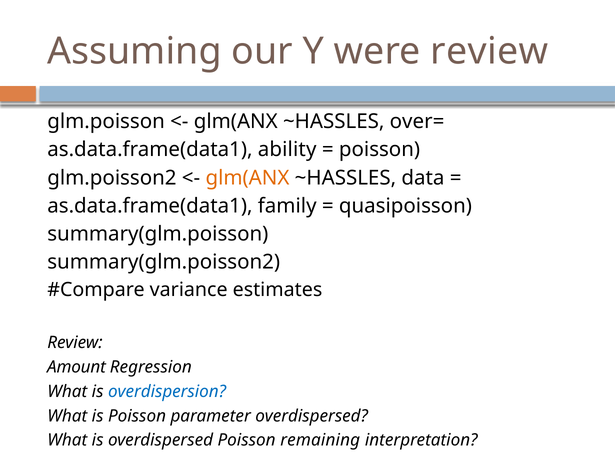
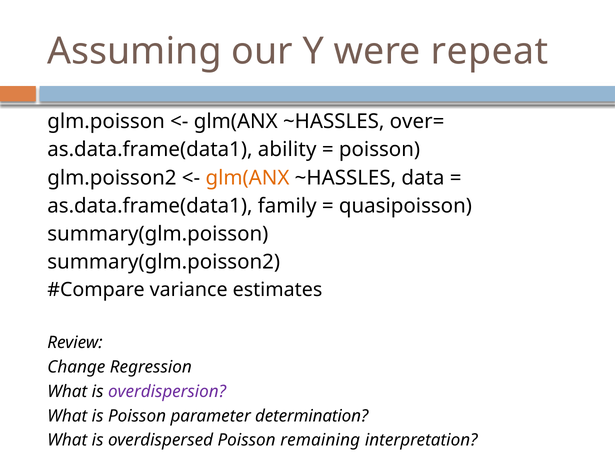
were review: review -> repeat
Amount: Amount -> Change
overdispersion colour: blue -> purple
parameter overdispersed: overdispersed -> determination
